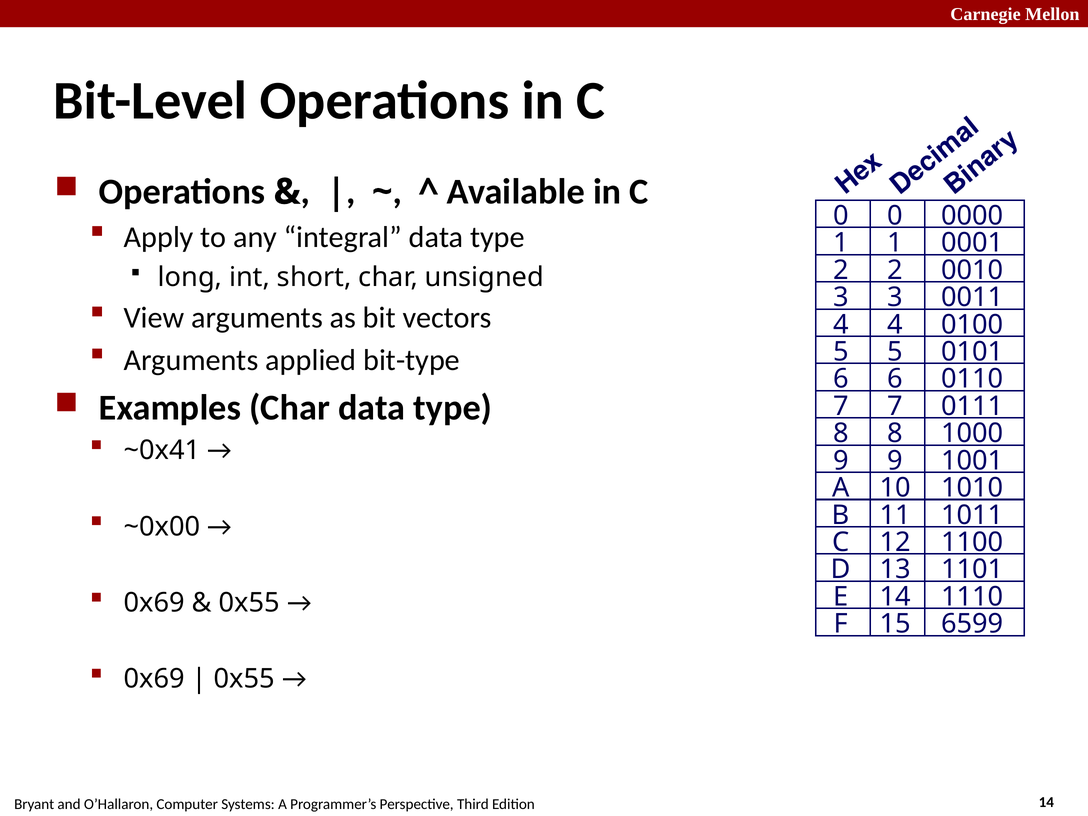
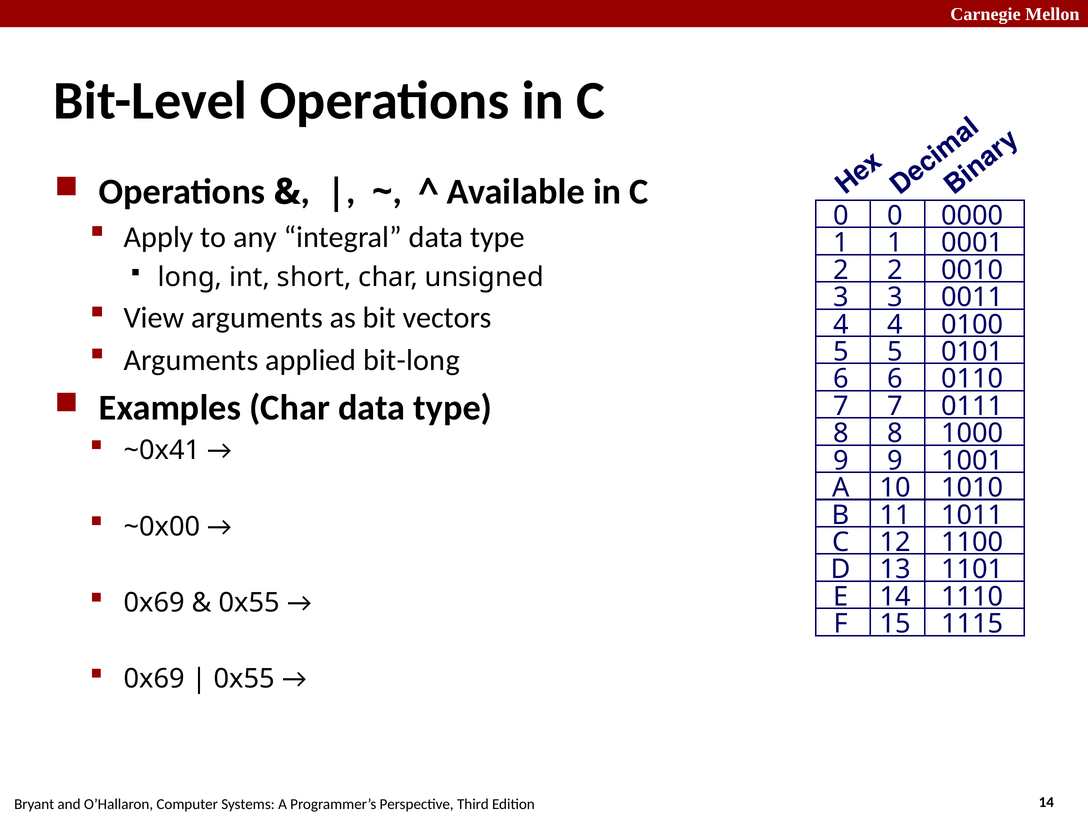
bit-type: bit-type -> bit-long
6599: 6599 -> 1115
